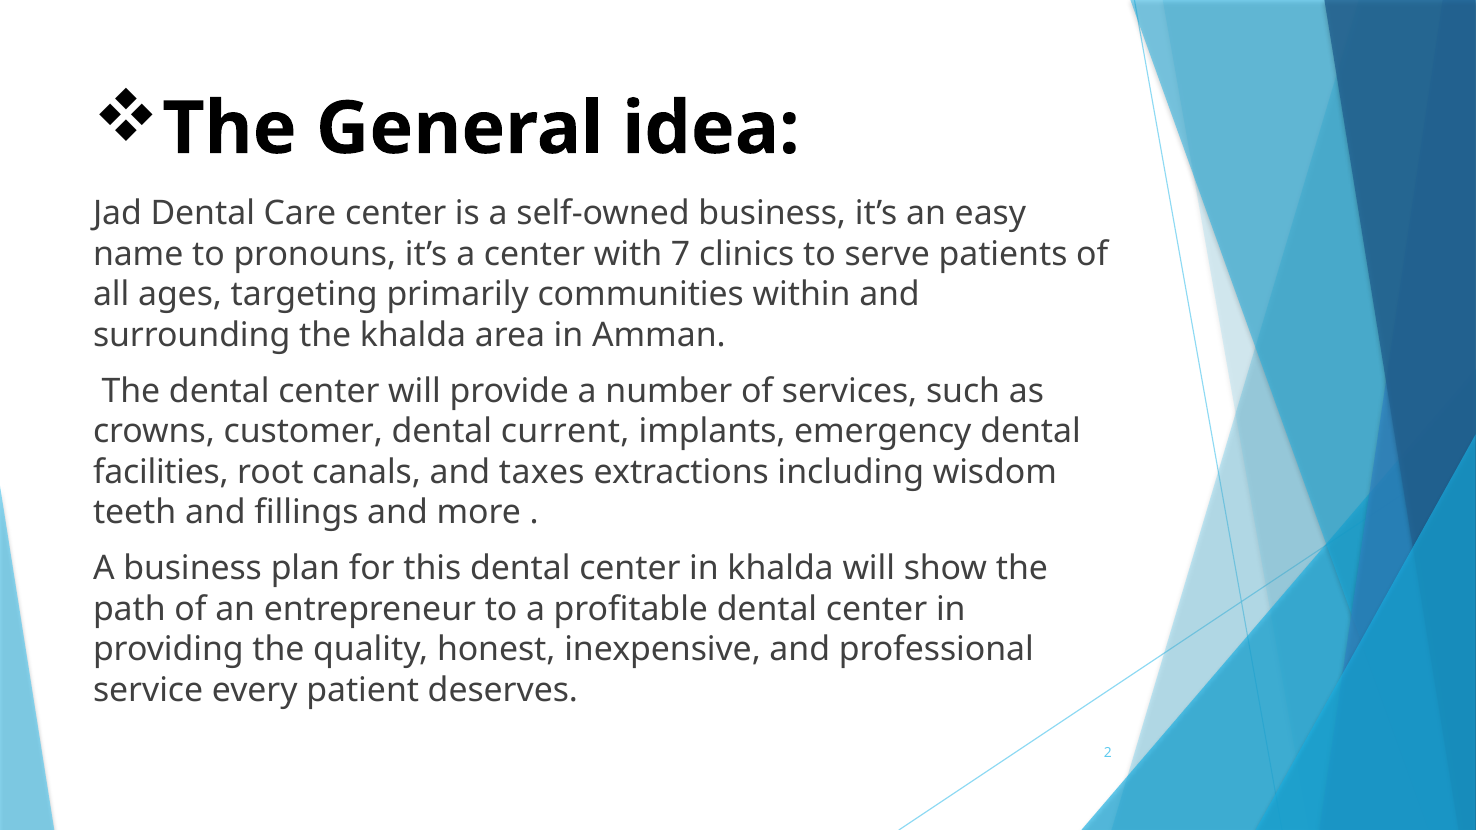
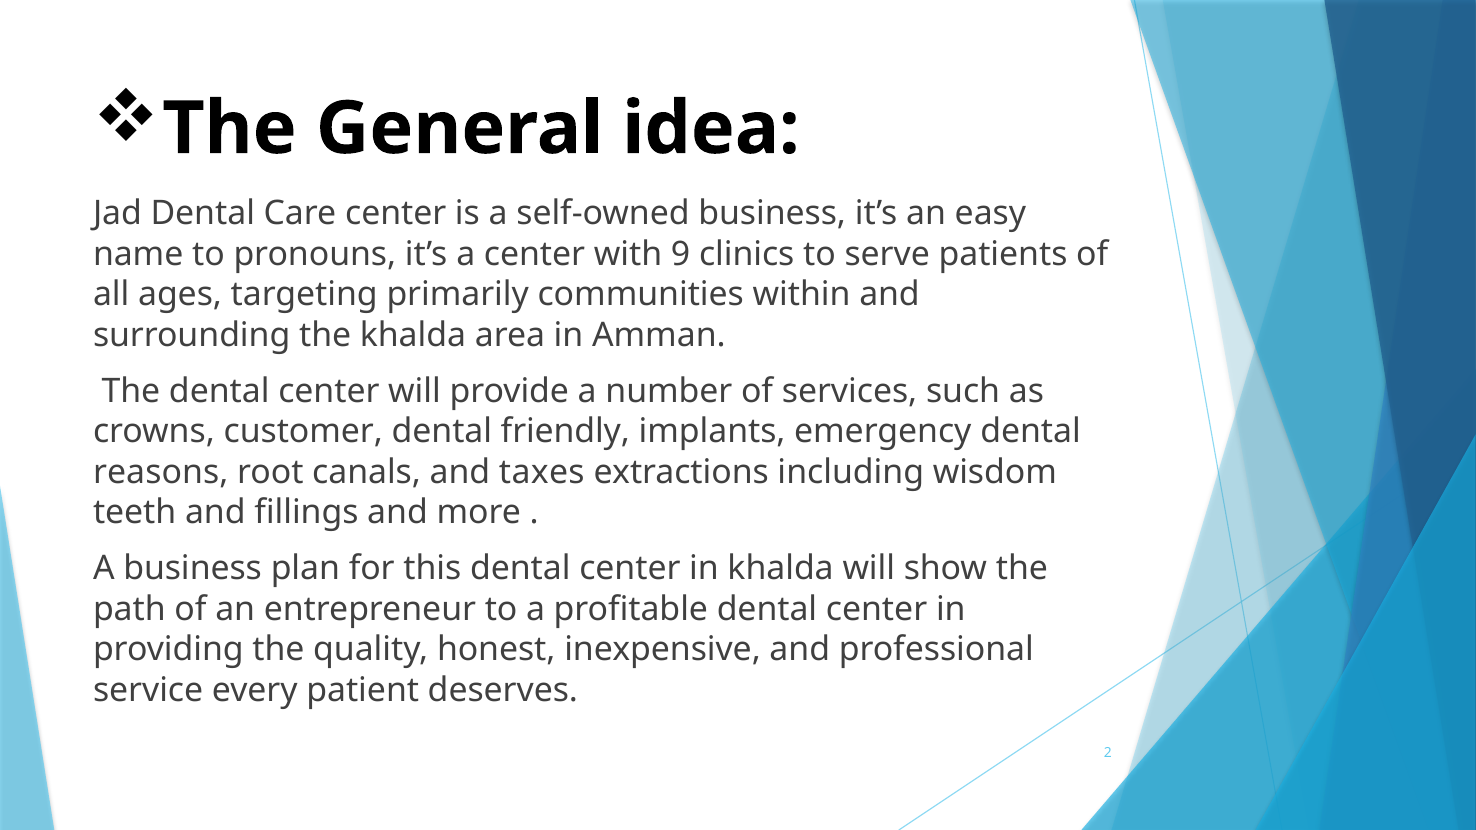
7: 7 -> 9
current: current -> friendly
facilities: facilities -> reasons
